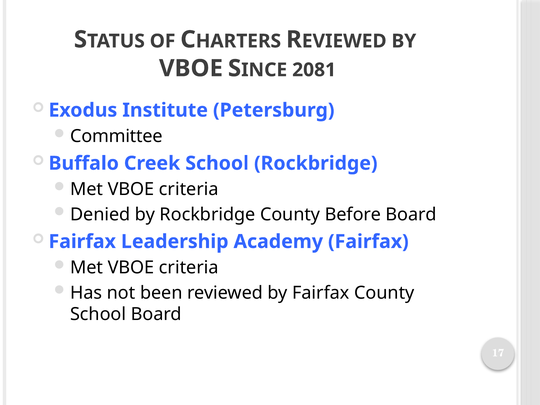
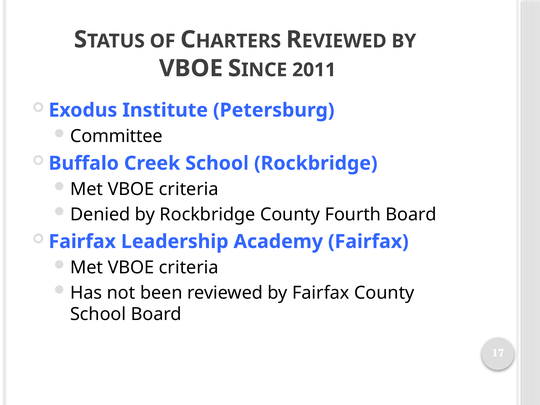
2081: 2081 -> 2011
Before: Before -> Fourth
